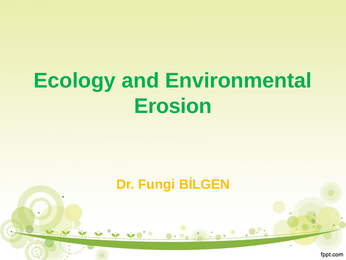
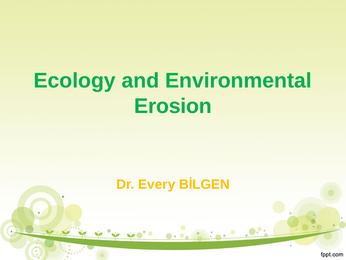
Fungi: Fungi -> Every
